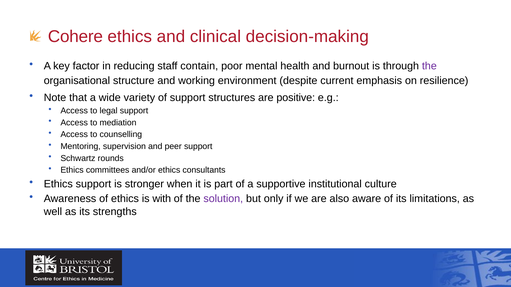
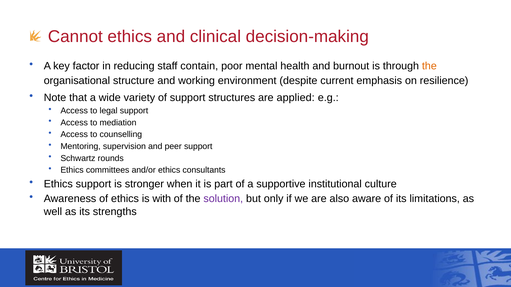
Cohere: Cohere -> Cannot
the at (429, 66) colour: purple -> orange
positive: positive -> applied
